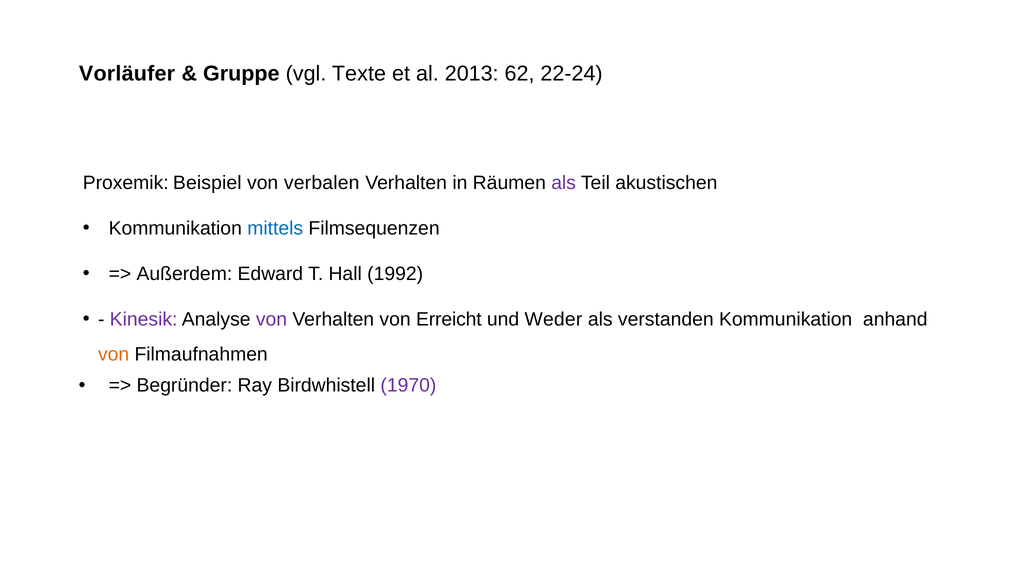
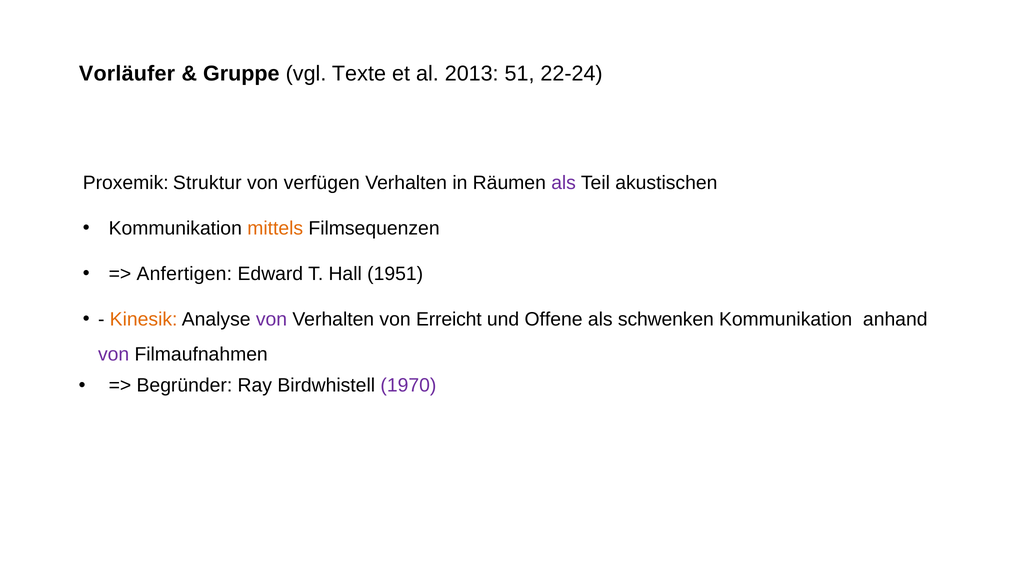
62: 62 -> 51
Beispiel: Beispiel -> Struktur
verbalen: verbalen -> verfügen
mittels colour: blue -> orange
Außerdem: Außerdem -> Anfertigen
1992: 1992 -> 1951
Kinesik colour: purple -> orange
Weder: Weder -> Offene
verstanden: verstanden -> schwenken
von at (114, 355) colour: orange -> purple
